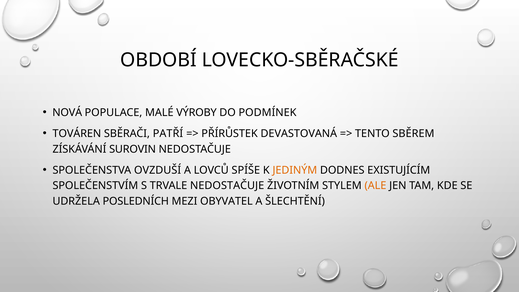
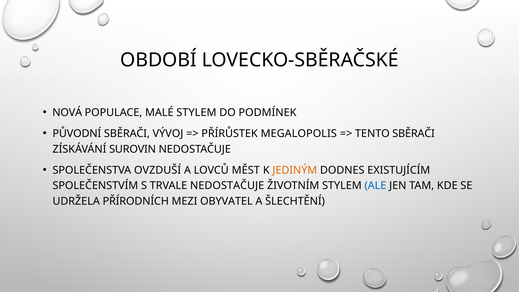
MALÉ VÝROBY: VÝROBY -> STYLEM
TOVÁREN: TOVÁREN -> PŮVODNÍ
PATŘÍ: PATŘÍ -> VÝVOJ
DEVASTOVANÁ: DEVASTOVANÁ -> MEGALOPOLIS
TENTO SBĚREM: SBĚREM -> SBĚRAČI
SPÍŠE: SPÍŠE -> MĚST
ALE colour: orange -> blue
POSLEDNÍCH: POSLEDNÍCH -> PŘÍRODNÍCH
